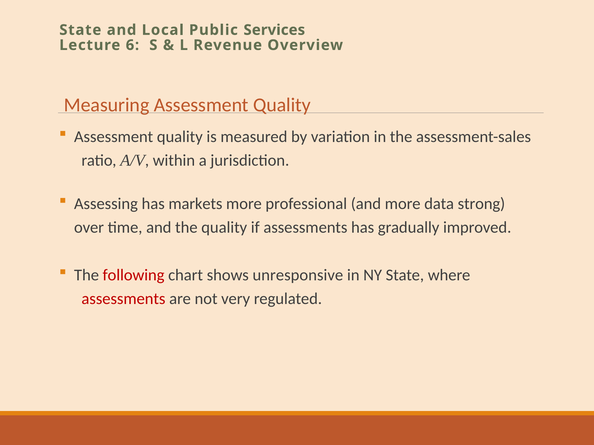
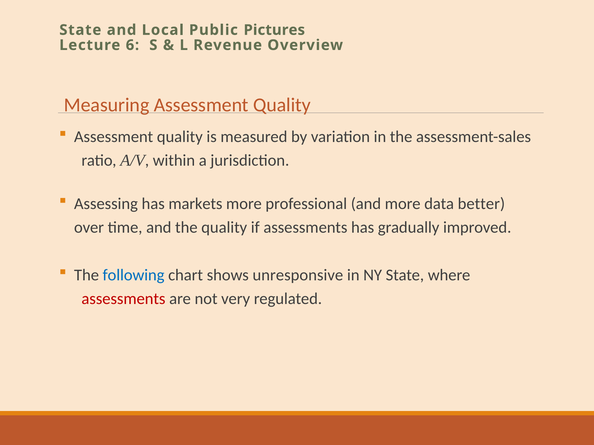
Services: Services -> Pictures
strong: strong -> better
following colour: red -> blue
